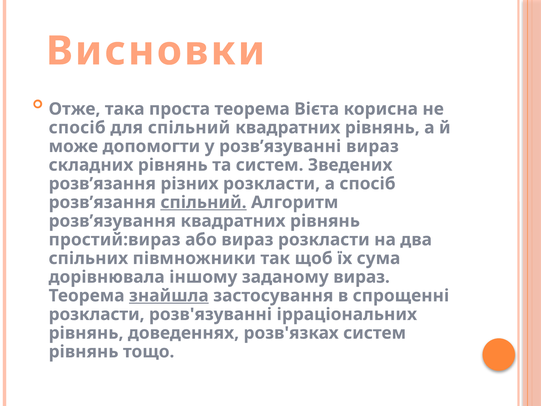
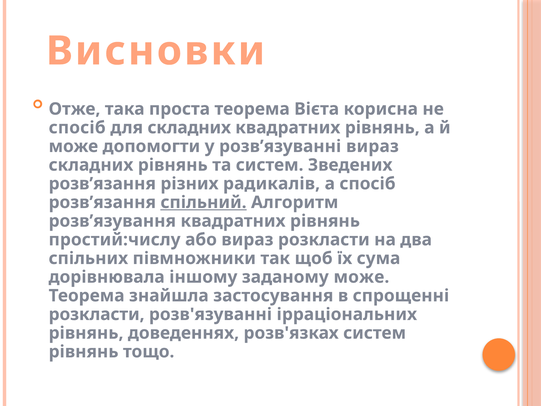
для спільний: спільний -> складних
різних розкласти: розкласти -> радикалів
простий:вираз: простий:вираз -> простий:числу
заданому вираз: вираз -> може
знайшла underline: present -> none
